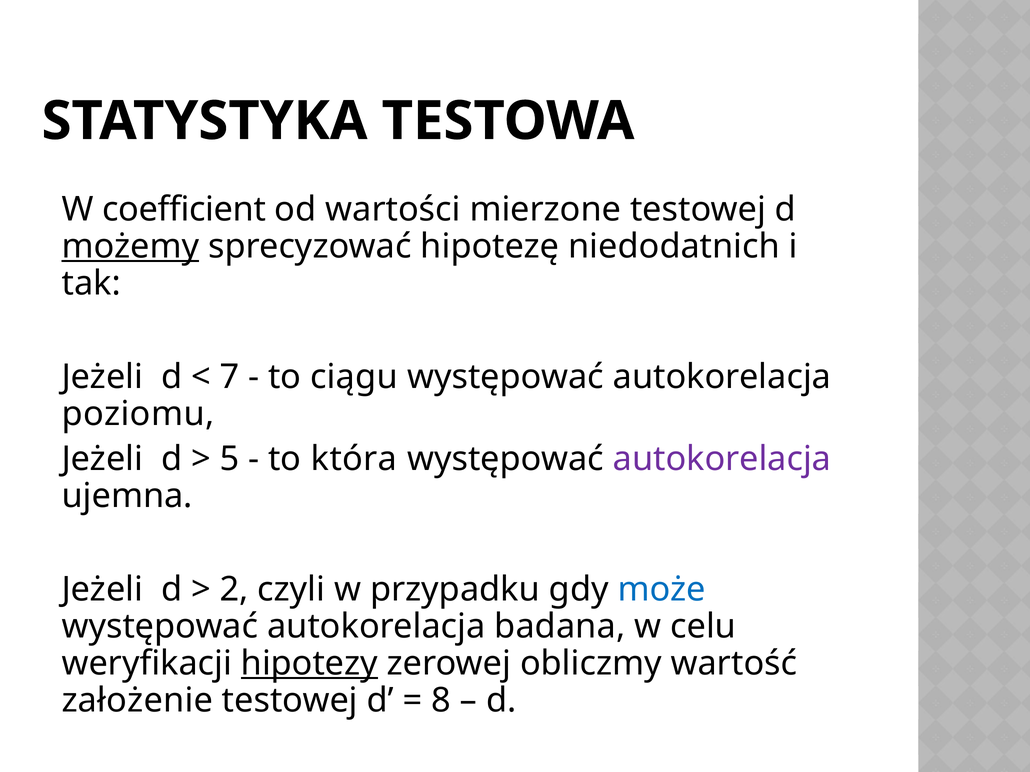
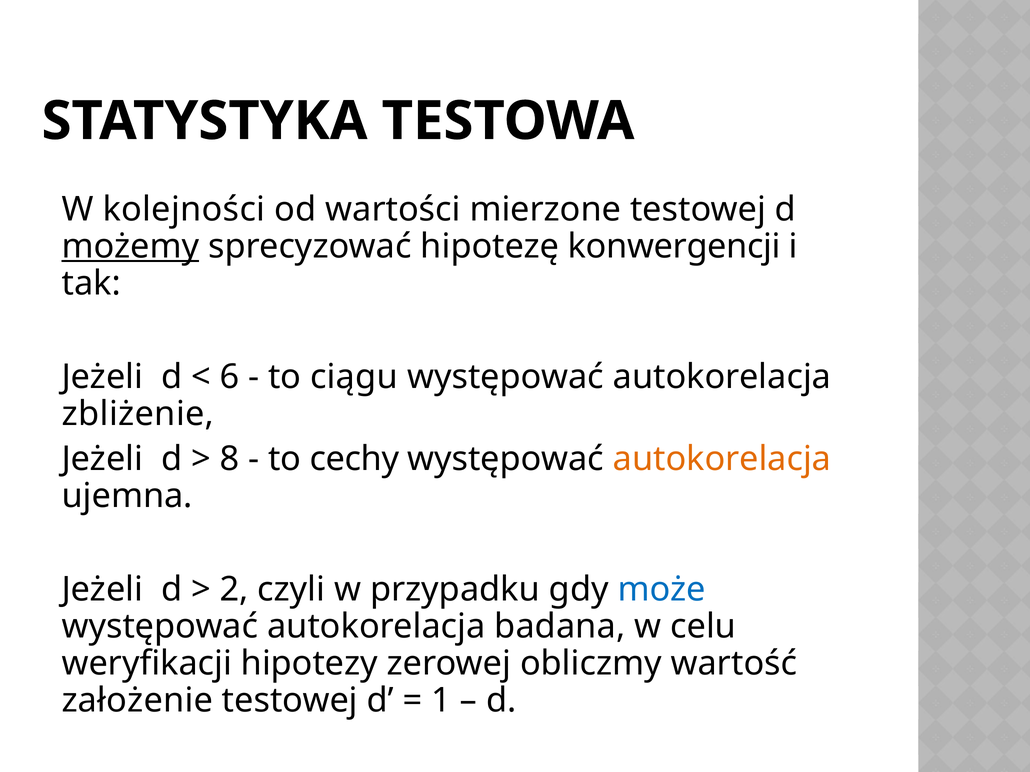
coefficient: coefficient -> kolejności
niedodatnich: niedodatnich -> konwergencji
7: 7 -> 6
poziomu: poziomu -> zbliżenie
5: 5 -> 8
która: która -> cechy
autokorelacja at (722, 459) colour: purple -> orange
hipotezy underline: present -> none
8: 8 -> 1
